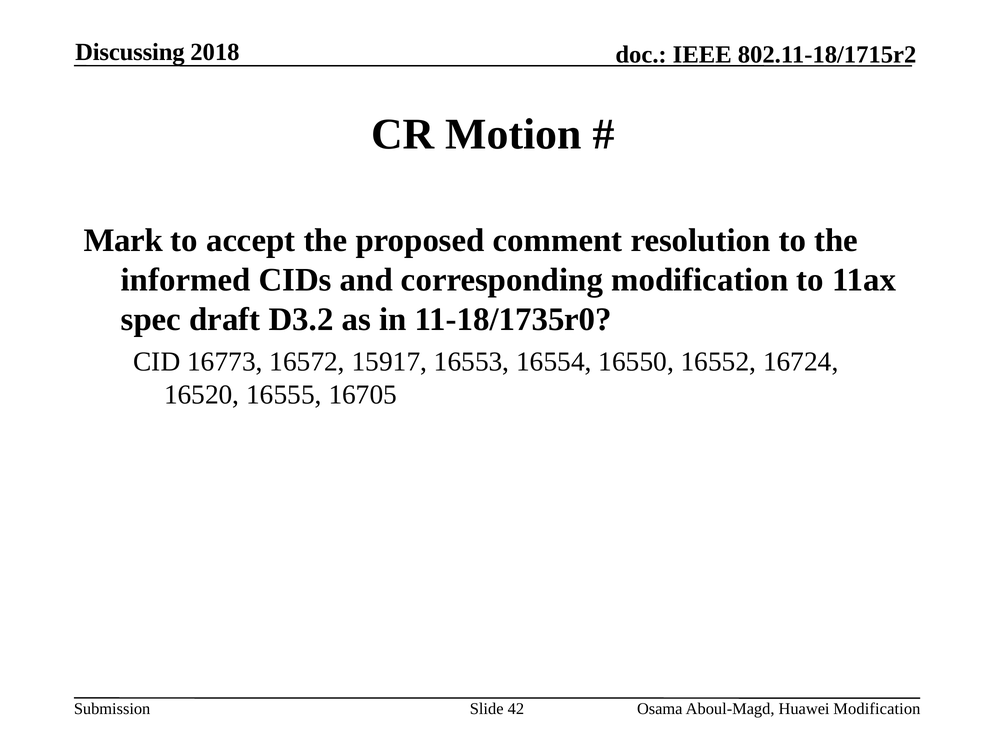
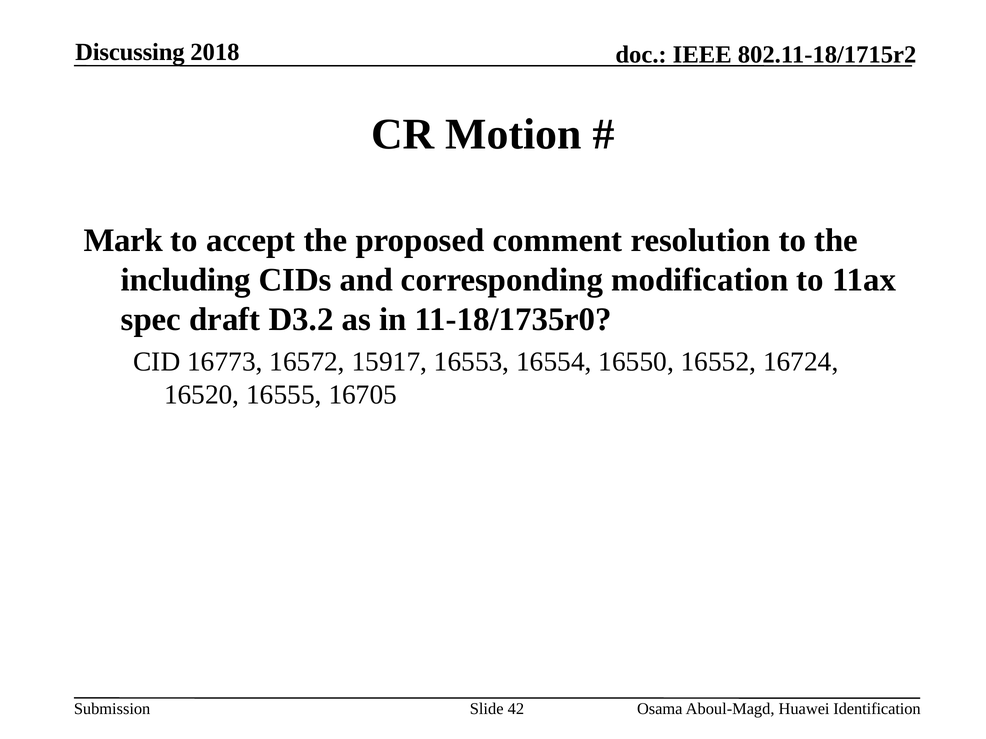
informed: informed -> including
Huawei Modification: Modification -> Identification
